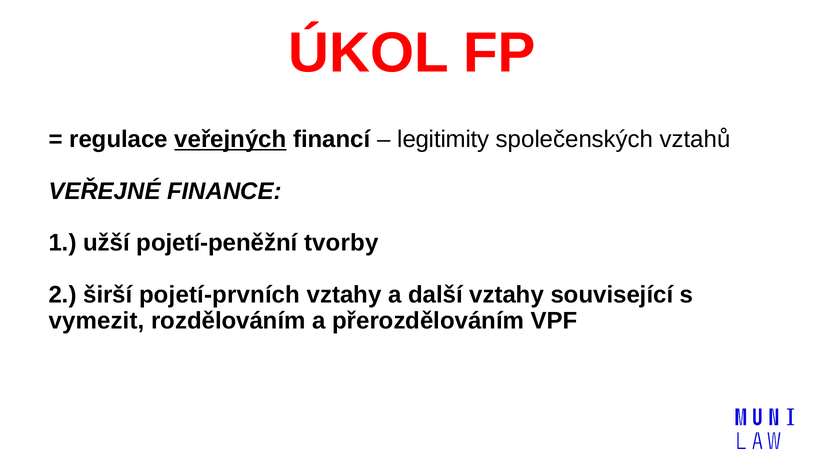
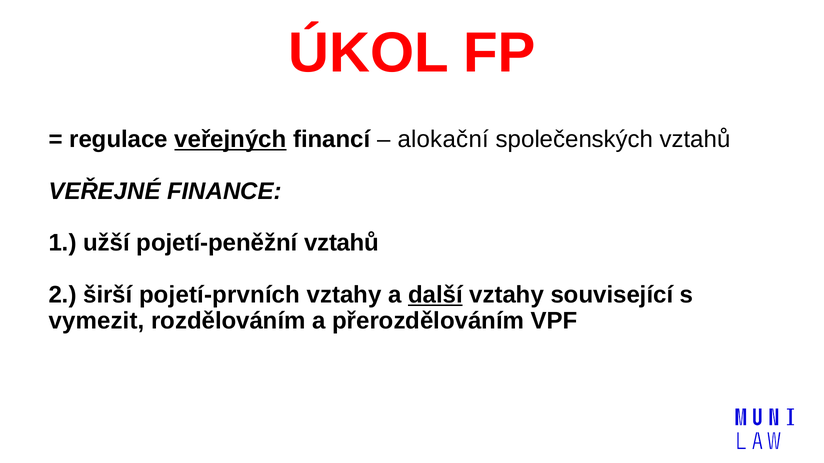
legitimity: legitimity -> alokační
pojetí-peněžní tvorby: tvorby -> vztahů
další underline: none -> present
